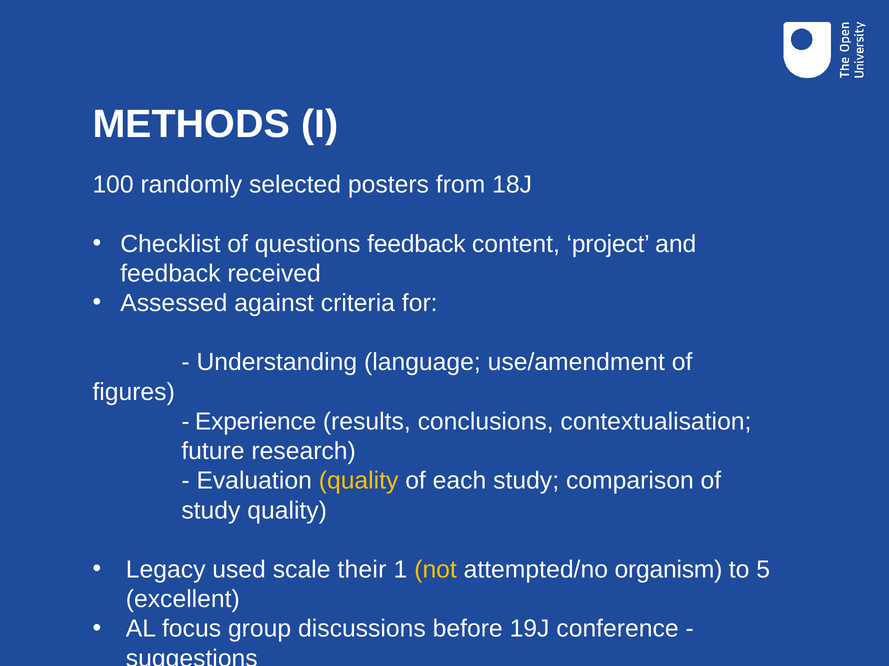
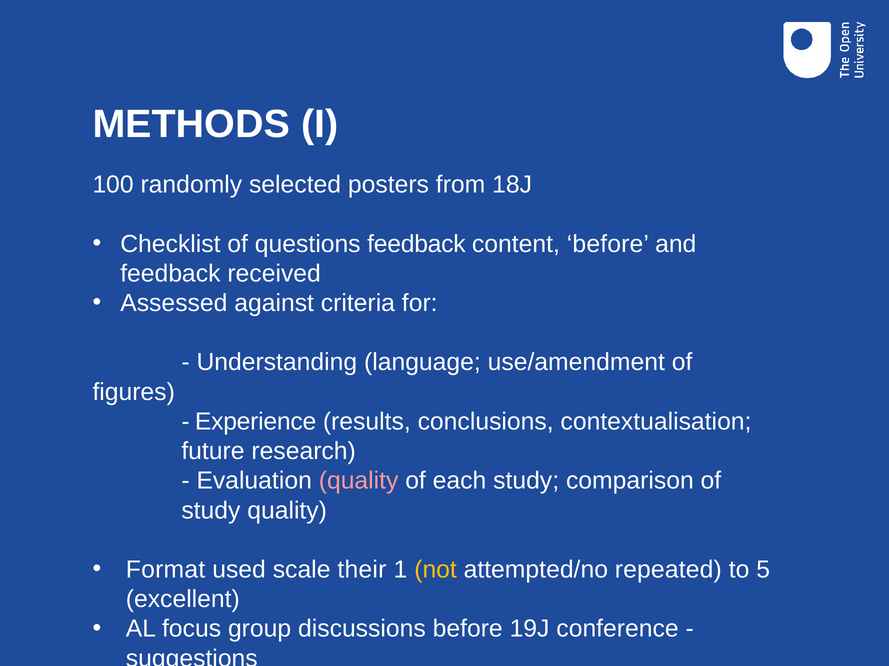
content project: project -> before
quality at (359, 481) colour: yellow -> pink
Legacy: Legacy -> Format
organism: organism -> repeated
